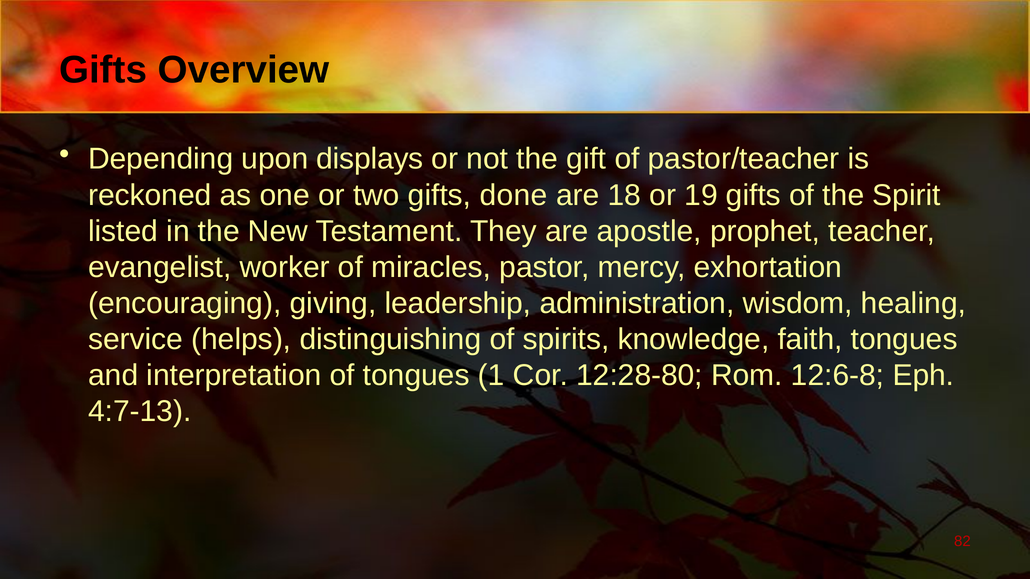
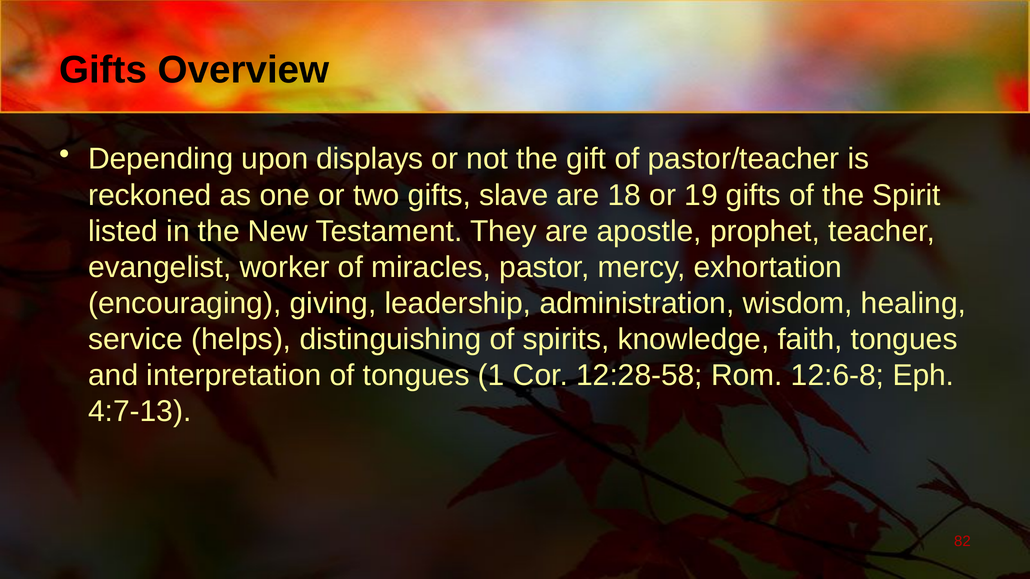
done: done -> slave
12:28-80: 12:28-80 -> 12:28-58
